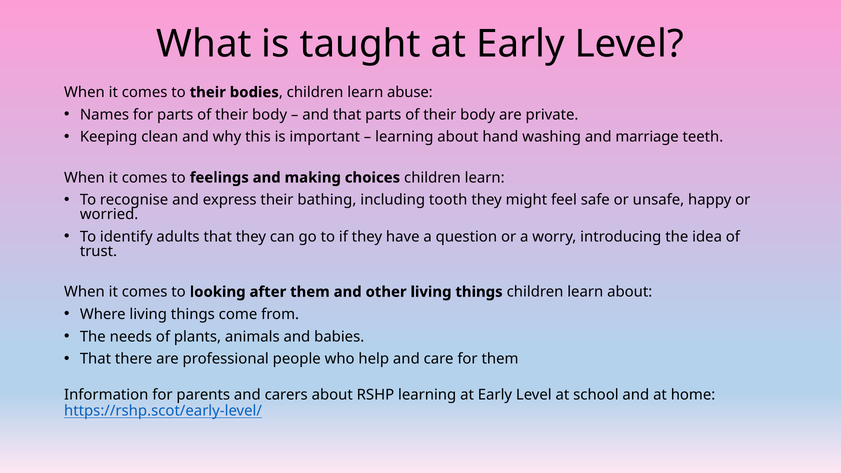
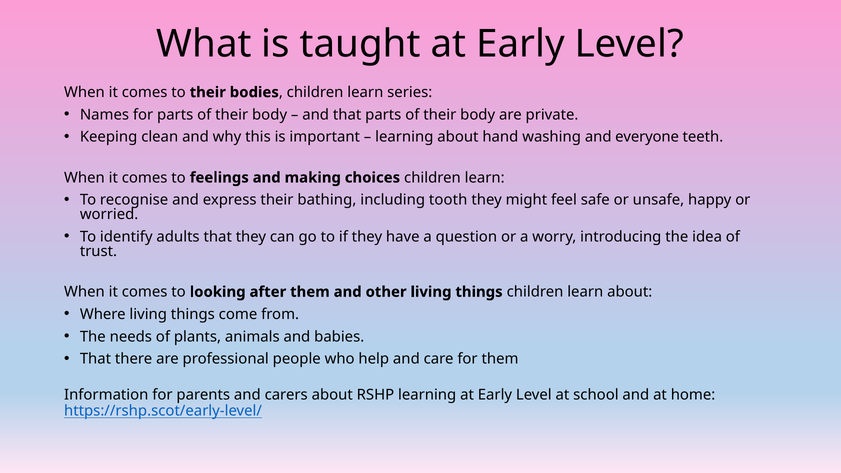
abuse: abuse -> series
marriage: marriage -> everyone
